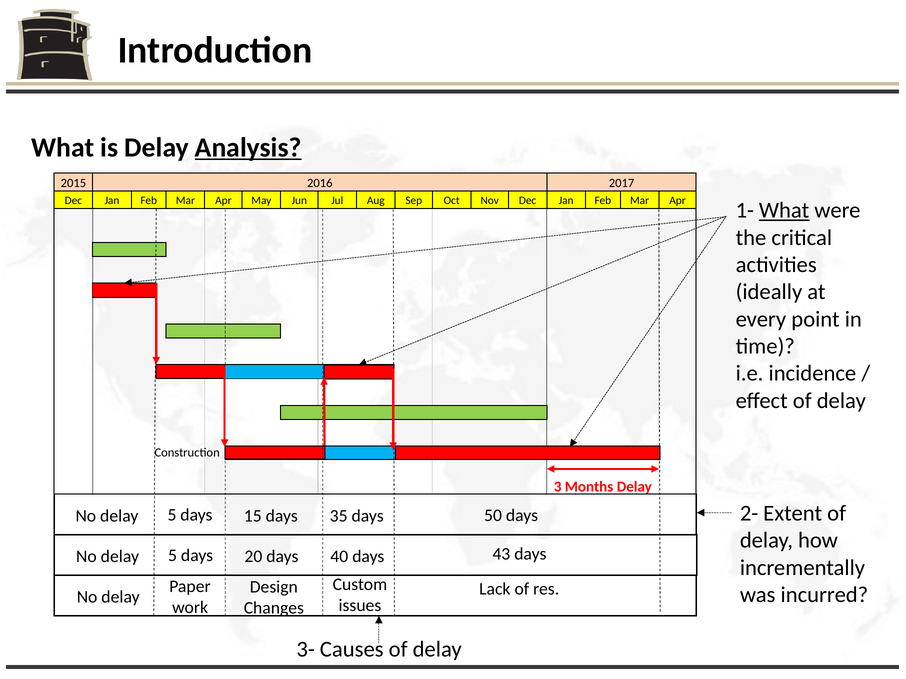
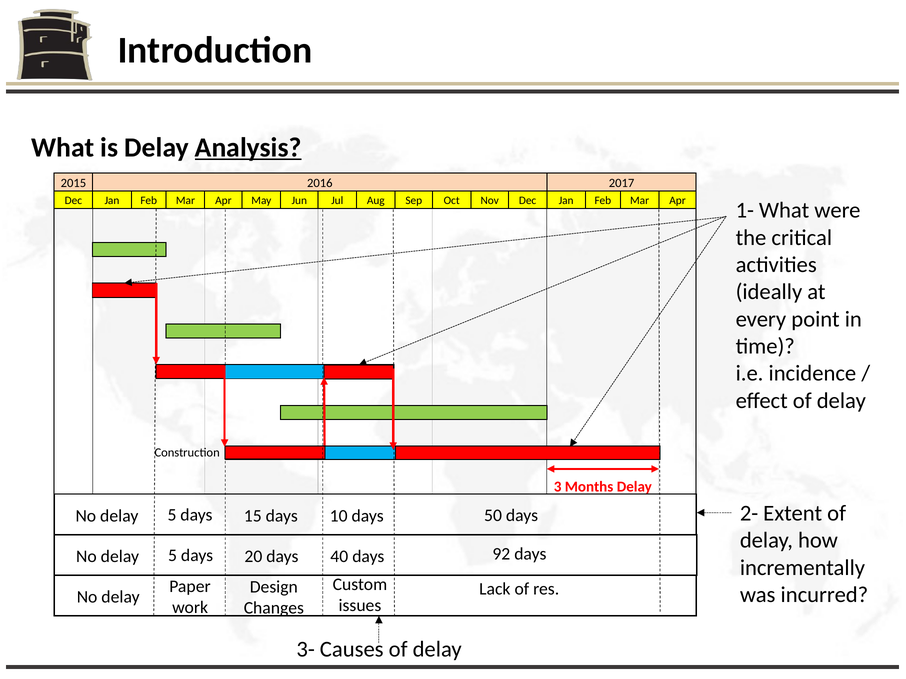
What at (784, 211) underline: present -> none
35: 35 -> 10
43: 43 -> 92
